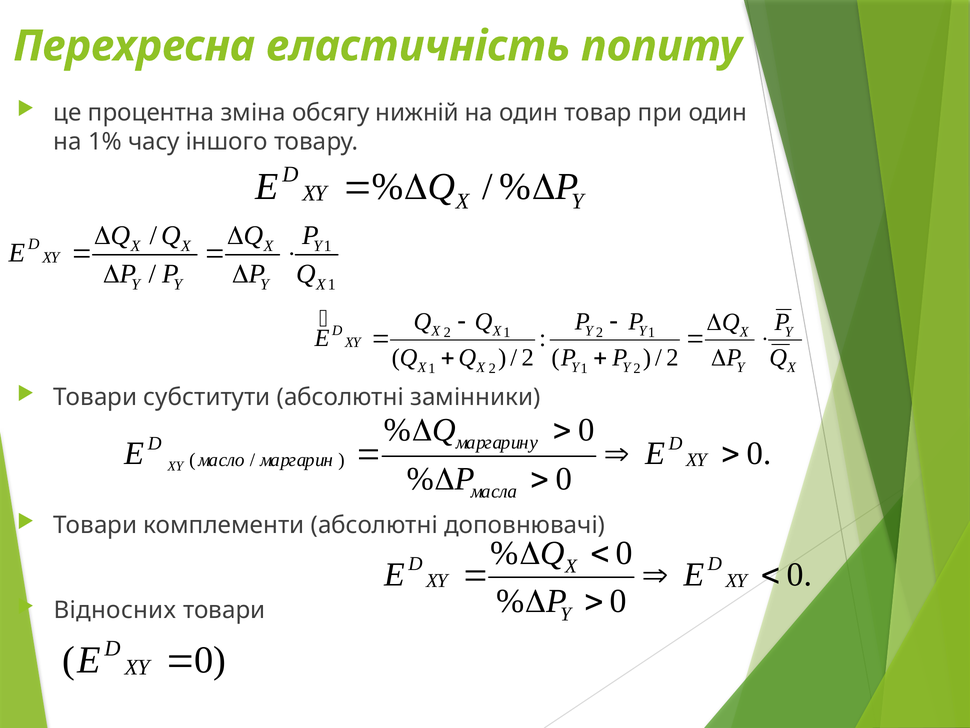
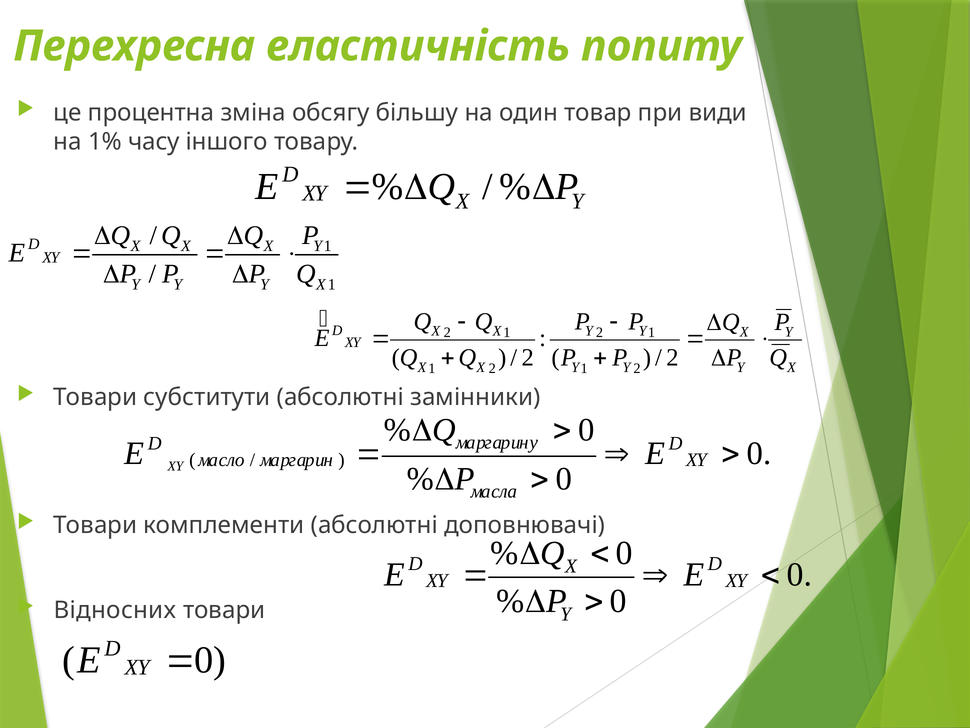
нижній: нижній -> більшу
при один: один -> види
